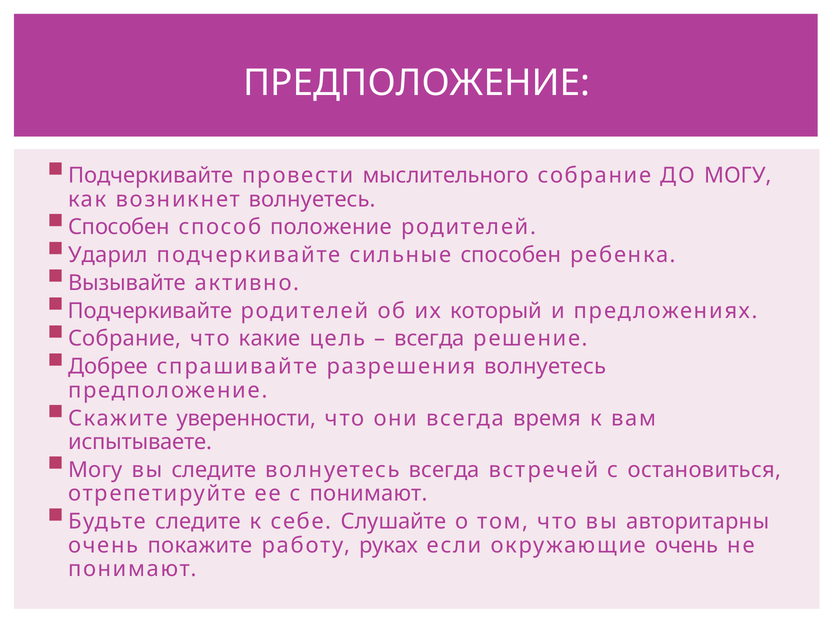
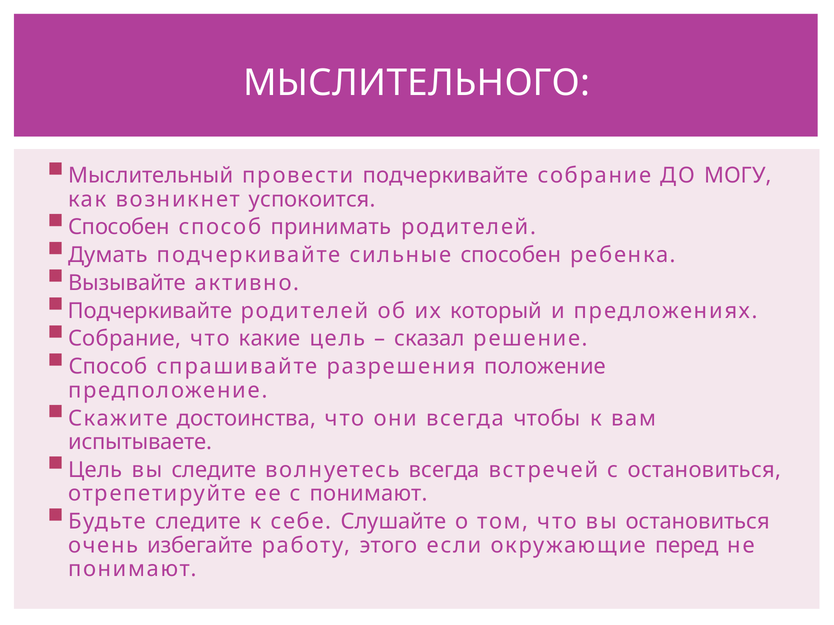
ПРЕДПОЛОЖЕНИЕ at (417, 83): ПРЕДПОЛОЖЕНИЕ -> МЫСЛИТЕЛЬНОГО
Подчеркивайте at (151, 176): Подчеркивайте -> Мыслительный
провести мыслительного: мыслительного -> подчеркивайте
возникнет волнуетесь: волнуетесь -> успокоится
положение: положение -> принимать
Ударил: Ударил -> Думать
всегда at (429, 339): всегда -> сказал
Добрее at (108, 367): Добрее -> Способ
разрешения волнуетесь: волнуетесь -> положение
уверенности: уверенности -> достоинства
время: время -> чтобы
Могу at (95, 470): Могу -> Цель
вы авторитарны: авторитарны -> остановиться
покажите: покажите -> избегайте
руках: руках -> этого
окружающие очень: очень -> перед
